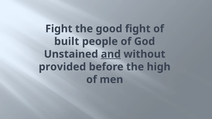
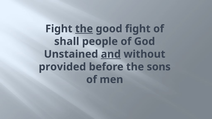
the at (84, 29) underline: none -> present
built: built -> shall
high: high -> sons
